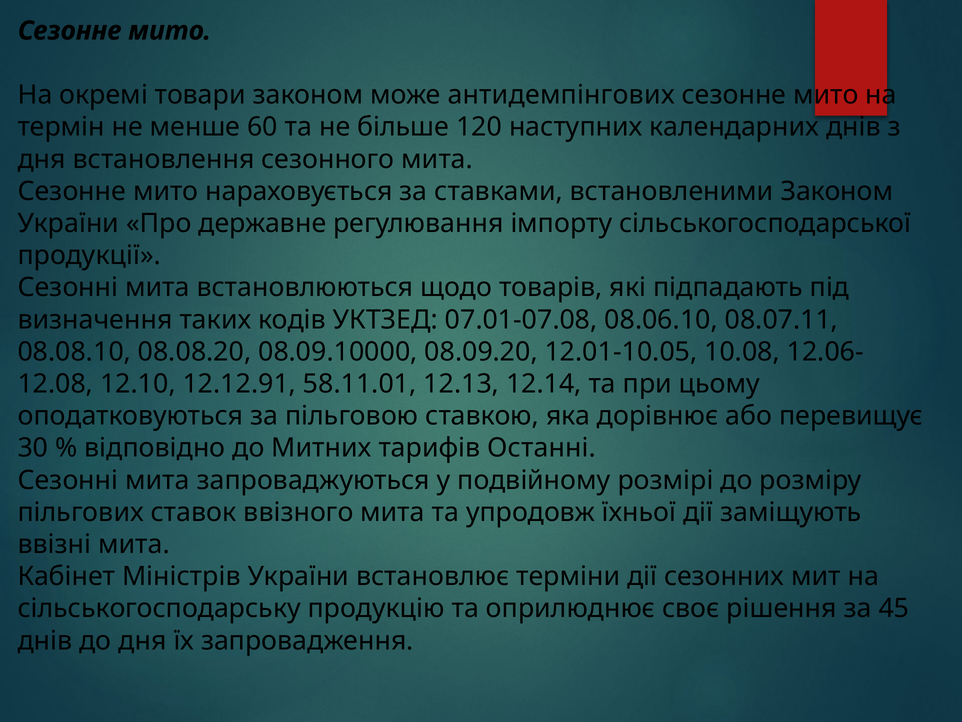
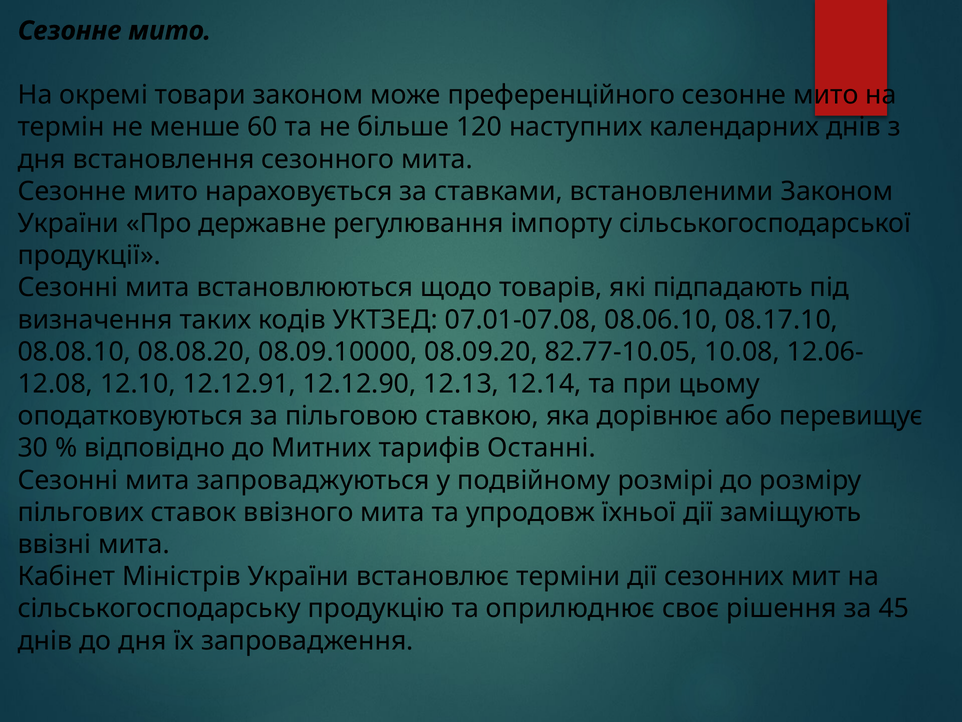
антидемпінгових: антидемпінгових -> преференційного
08.07.11: 08.07.11 -> 08.17.10
12.01-10.05: 12.01-10.05 -> 82.77-10.05
58.11.01: 58.11.01 -> 12.12.90
